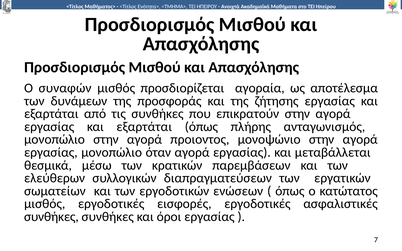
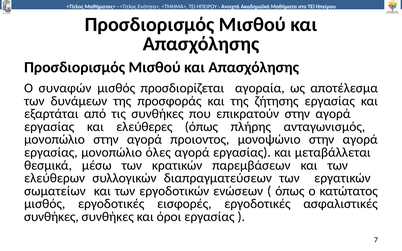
εξαρτάται at (144, 127): εξαρτάται -> ελεύθερες
όταν: όταν -> όλες
